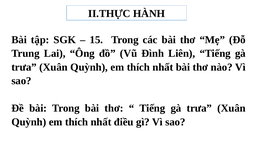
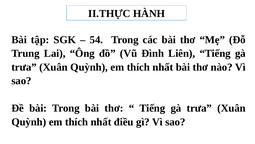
15: 15 -> 54
